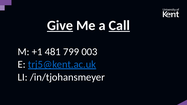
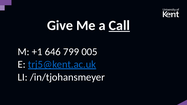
Give underline: present -> none
481: 481 -> 646
003: 003 -> 005
